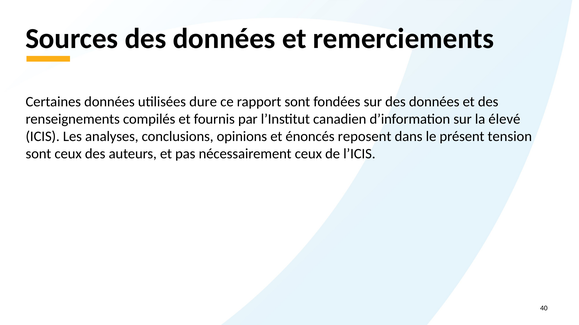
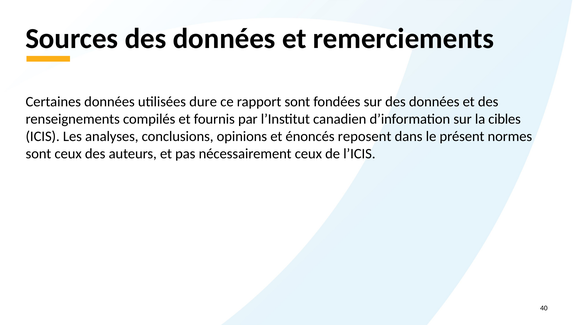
élevé: élevé -> cibles
tension: tension -> normes
